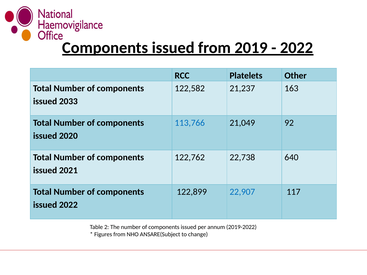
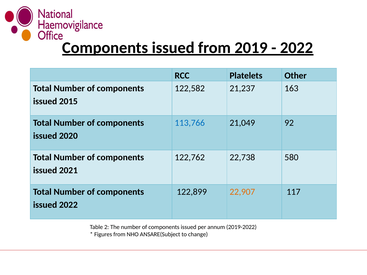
2033: 2033 -> 2015
640: 640 -> 580
22,907 colour: blue -> orange
